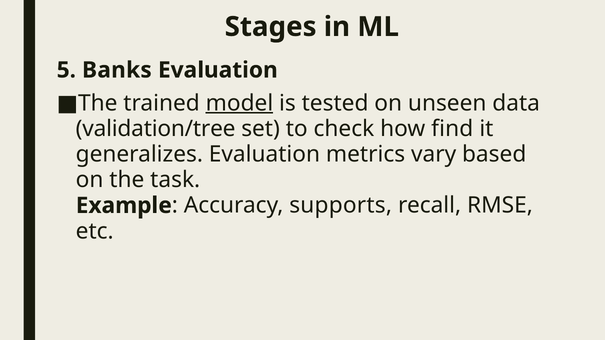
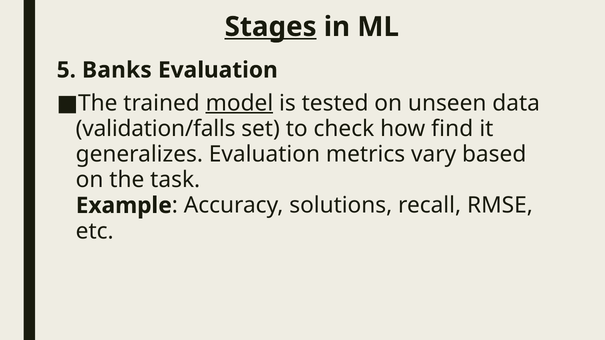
Stages underline: none -> present
validation/tree: validation/tree -> validation/falls
supports: supports -> solutions
